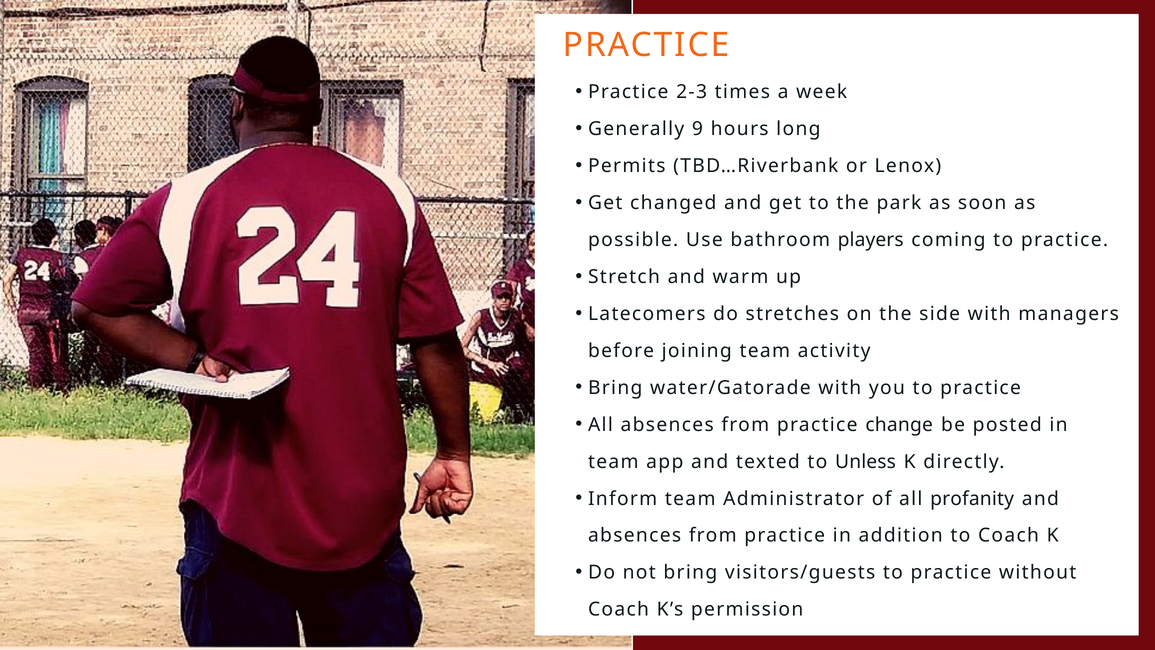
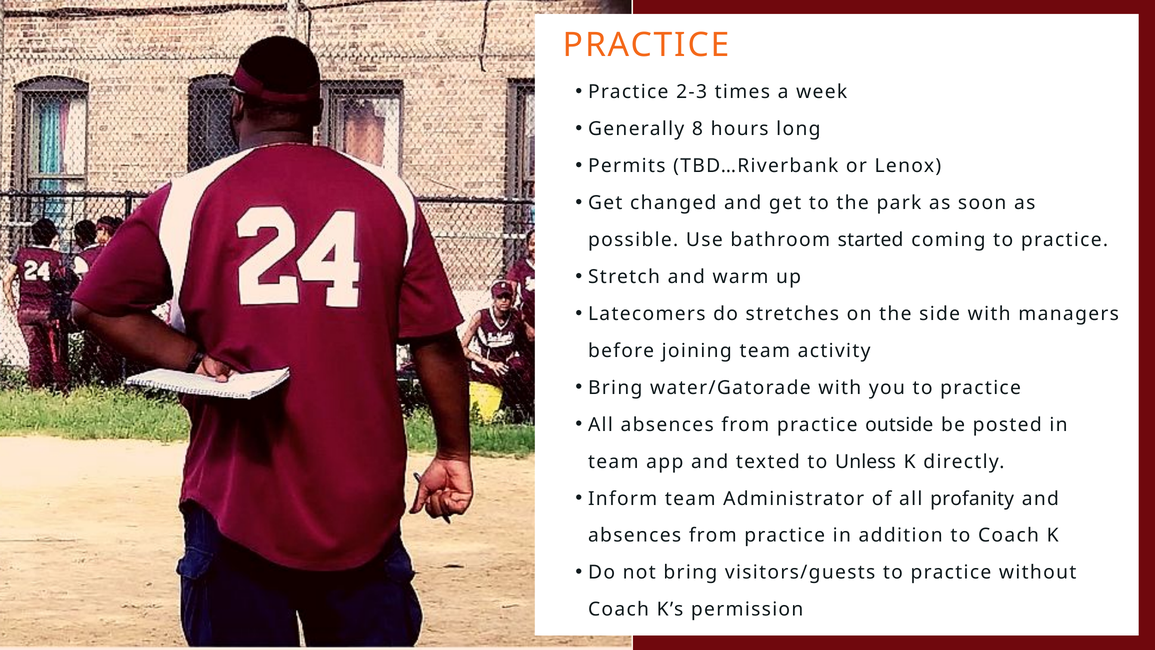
9: 9 -> 8
players: players -> started
change: change -> outside
